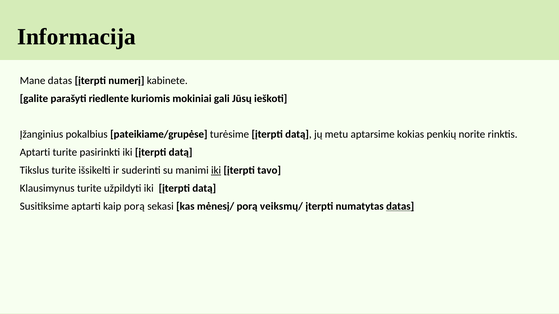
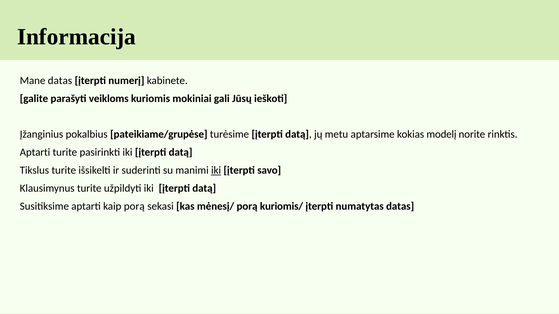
riedlente: riedlente -> veikloms
penkių: penkių -> modelį
tavo: tavo -> savo
veiksmų/: veiksmų/ -> kuriomis/
datas at (400, 206) underline: present -> none
